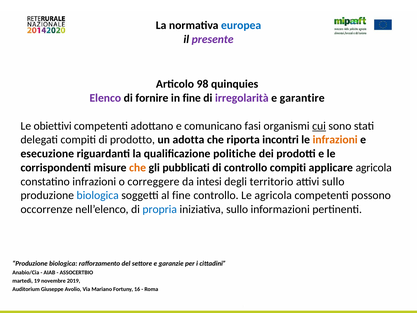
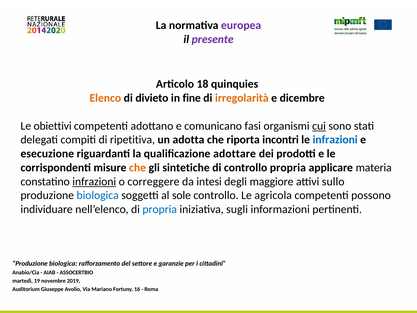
europea colour: blue -> purple
98: 98 -> 18
Elenco colour: purple -> orange
fornire: fornire -> divieto
irregolarità colour: purple -> orange
garantire: garantire -> dicembre
prodotto: prodotto -> ripetitiva
infrazioni at (335, 140) colour: orange -> blue
politiche: politiche -> adottare
pubblicati: pubblicati -> sintetiche
controllo compiti: compiti -> propria
applicare agricola: agricola -> materia
infrazioni at (94, 181) underline: none -> present
territorio: territorio -> maggiore
al fine: fine -> sole
occorrenze: occorrenze -> individuare
iniziativa sullo: sullo -> sugli
